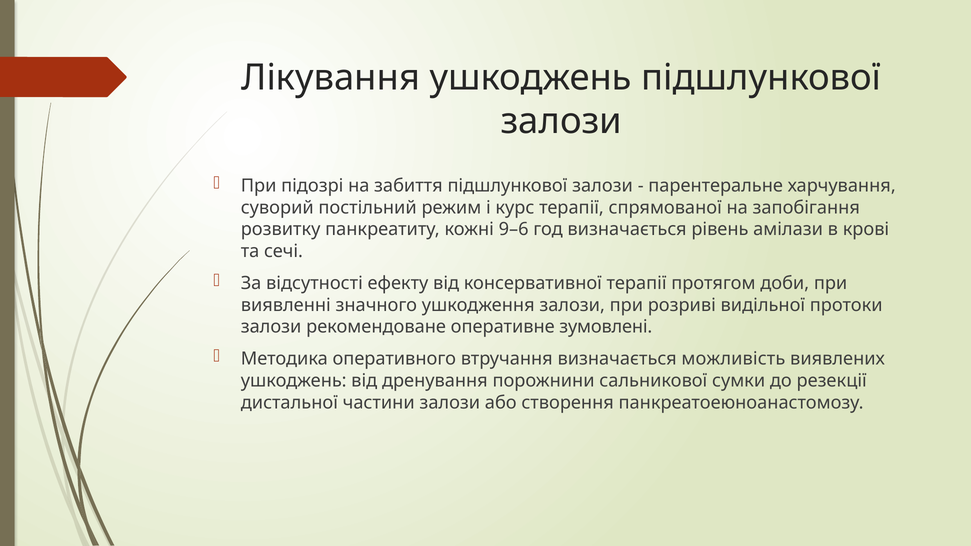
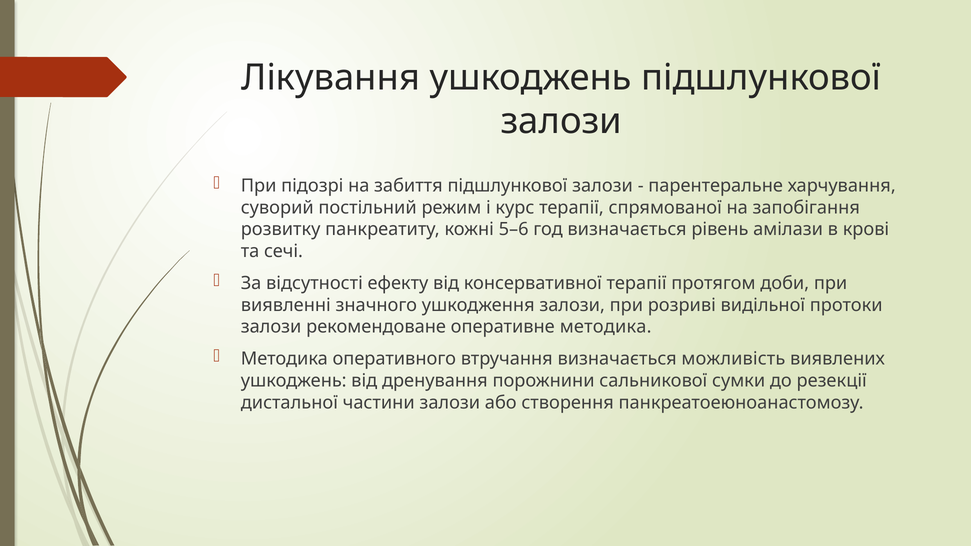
9–6: 9–6 -> 5–6
оперативне зумовлені: зумовлені -> методика
